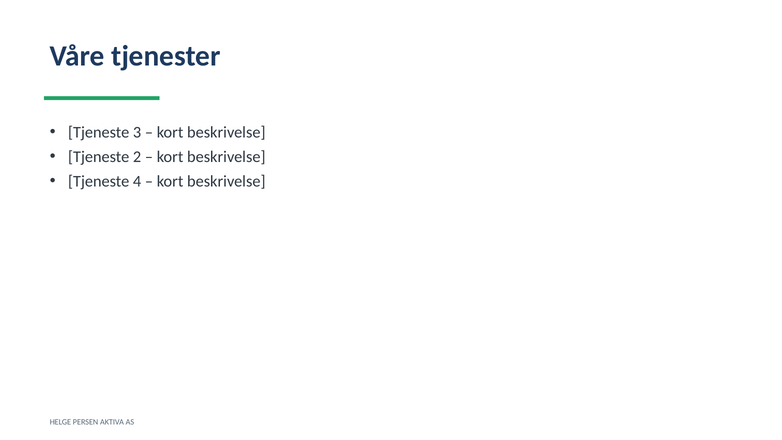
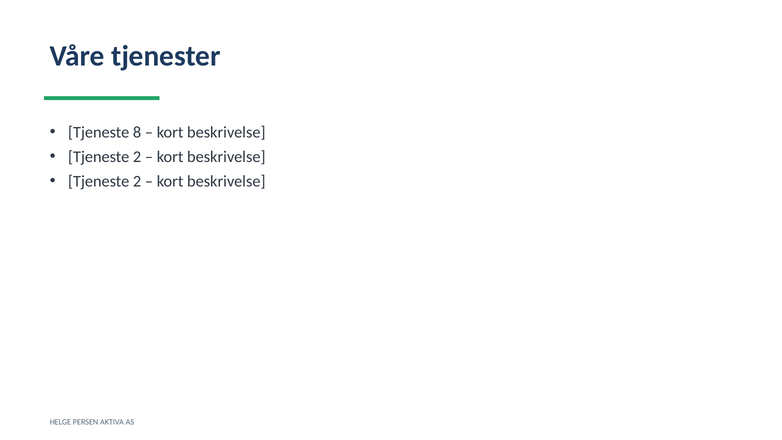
3: 3 -> 8
4 at (137, 181): 4 -> 2
